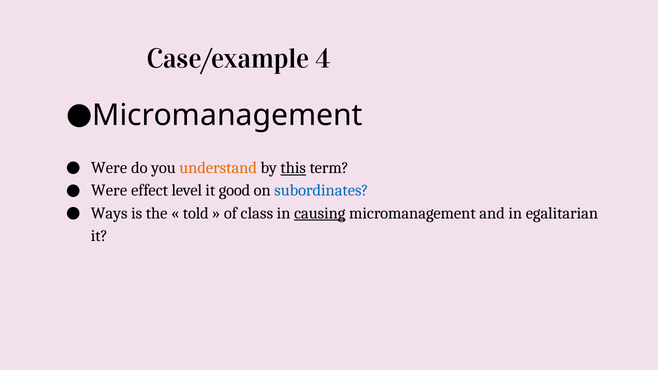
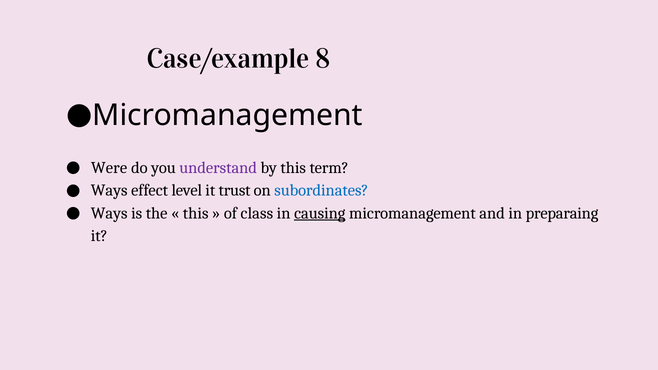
4: 4 -> 8
understand colour: orange -> purple
this at (293, 168) underline: present -> none
Were at (109, 190): Were -> Ways
good: good -> trust
told at (196, 213): told -> this
egalitarian: egalitarian -> preparaing
